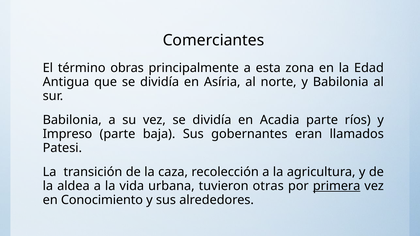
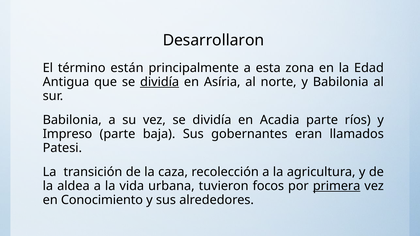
Comerciantes: Comerciantes -> Desarrollaron
obras: obras -> están
dividía at (160, 82) underline: none -> present
otras: otras -> focos
